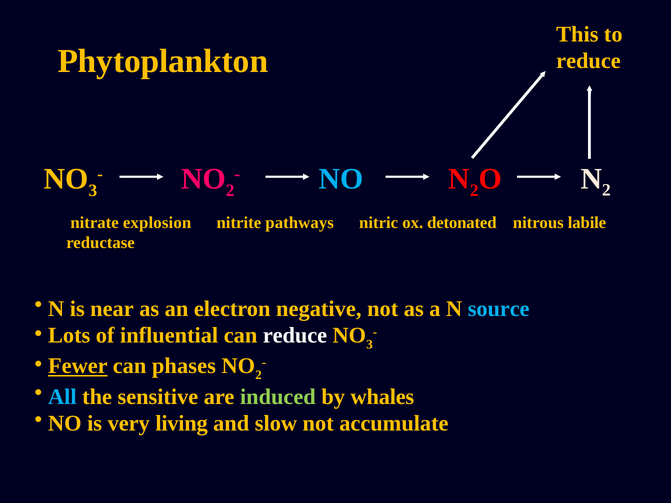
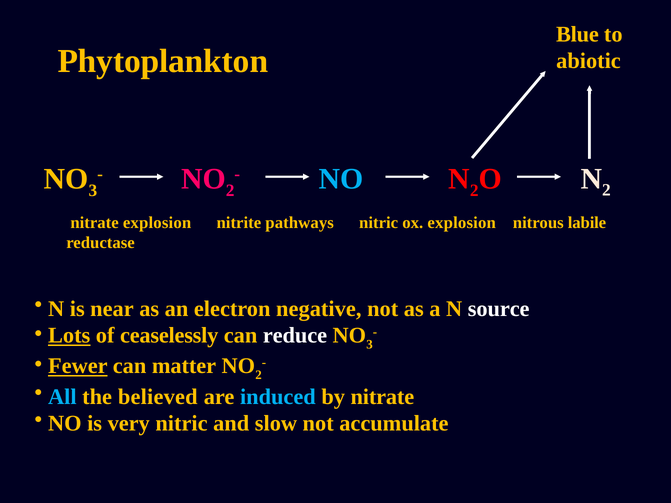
This: This -> Blue
reduce at (588, 61): reduce -> abiotic
ox detonated: detonated -> explosion
source colour: light blue -> white
Lots underline: none -> present
influential: influential -> ceaselessly
phases: phases -> matter
sensitive: sensitive -> believed
induced colour: light green -> light blue
by whales: whales -> nitrate
very living: living -> nitric
